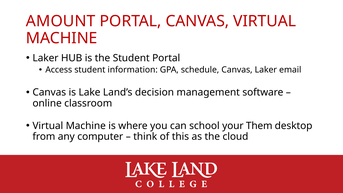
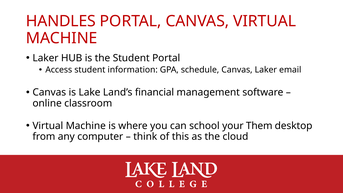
AMOUNT: AMOUNT -> HANDLES
decision: decision -> financial
